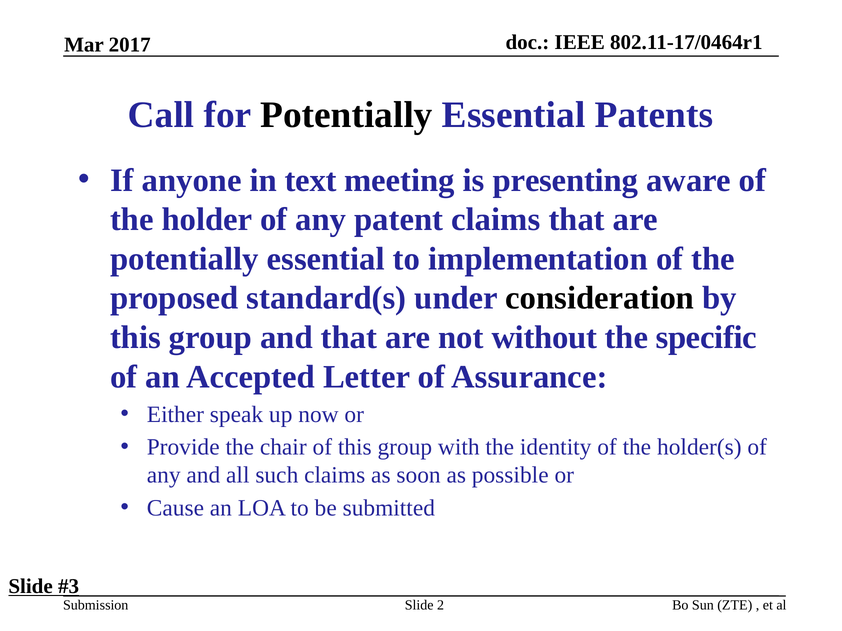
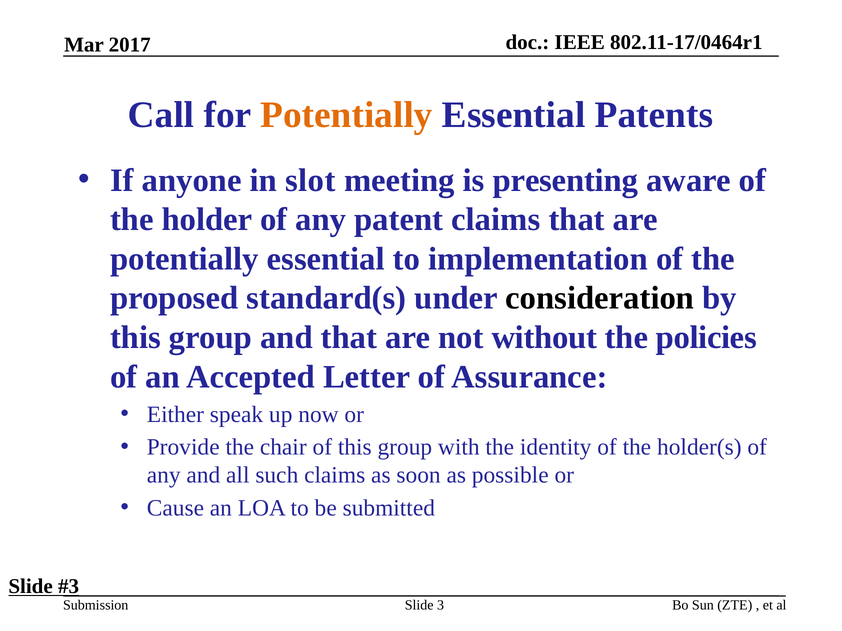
Potentially at (346, 115) colour: black -> orange
text: text -> slot
specific: specific -> policies
2: 2 -> 3
